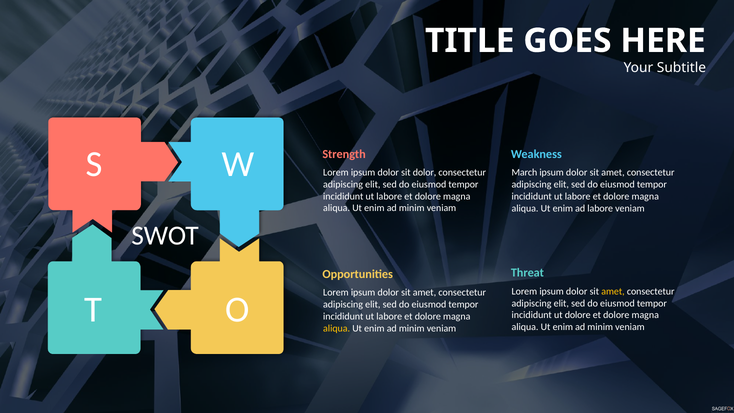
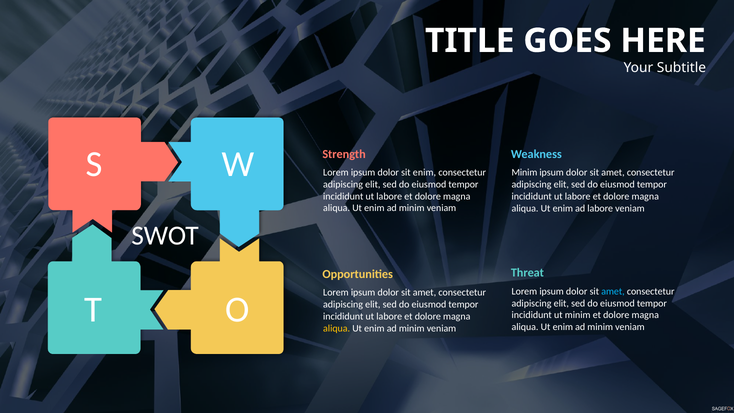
sit dolor: dolor -> enim
March at (524, 173): March -> Minim
amet at (613, 291) colour: yellow -> light blue
ut dolore: dolore -> minim
